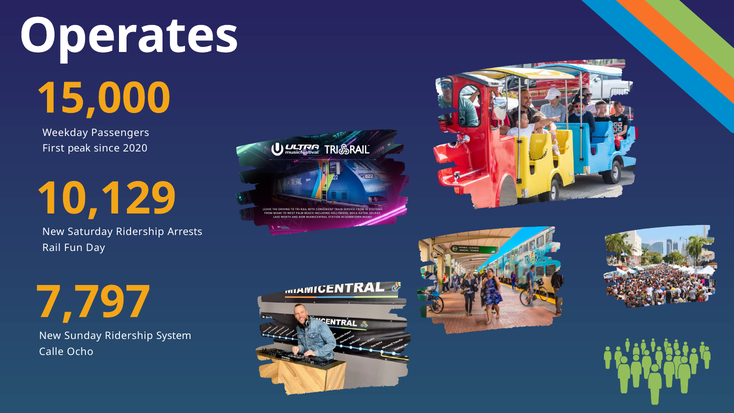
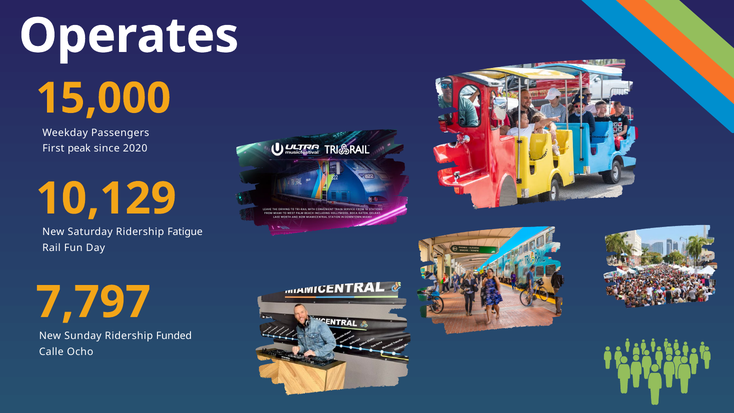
Arrests: Arrests -> Fatigue
System: System -> Funded
